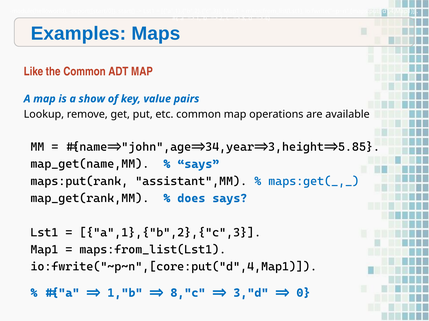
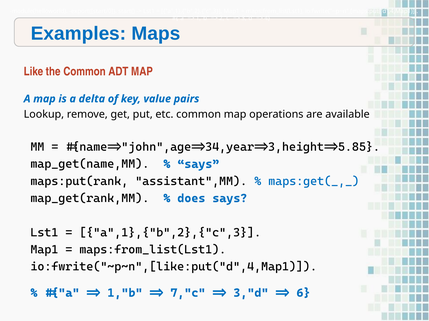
show: show -> delta
io:fwrite("~p~n",[core:put("d",4,Map1: io:fwrite("~p~n",[core:put("d",4,Map1 -> io:fwrite("~p~n",[like:put("d",4,Map1
8,"c: 8,"c -> 7,"c
0: 0 -> 6
